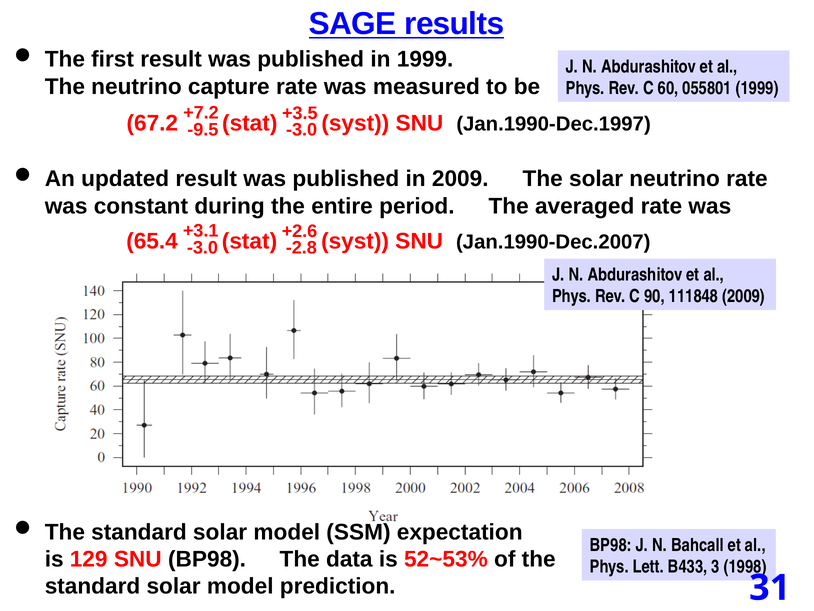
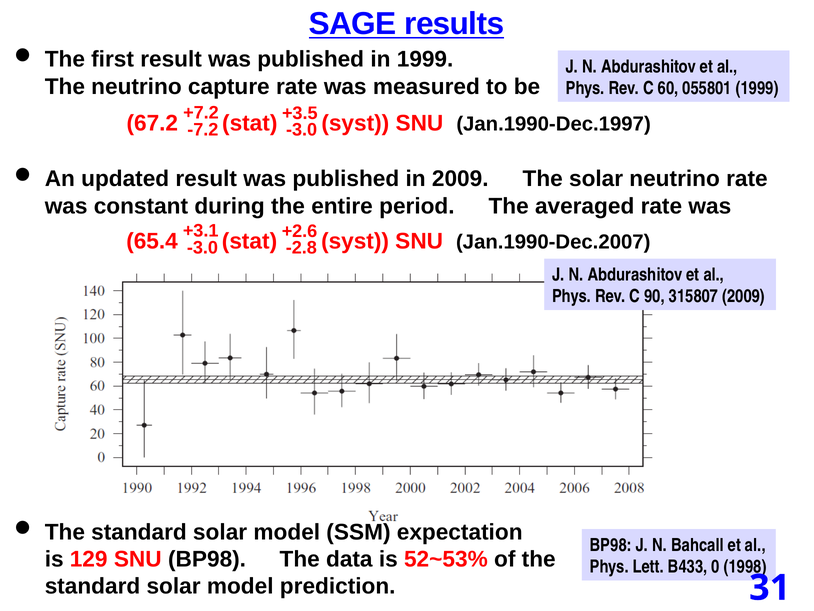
-9.5: -9.5 -> -7.2
111848: 111848 -> 315807
3: 3 -> 0
